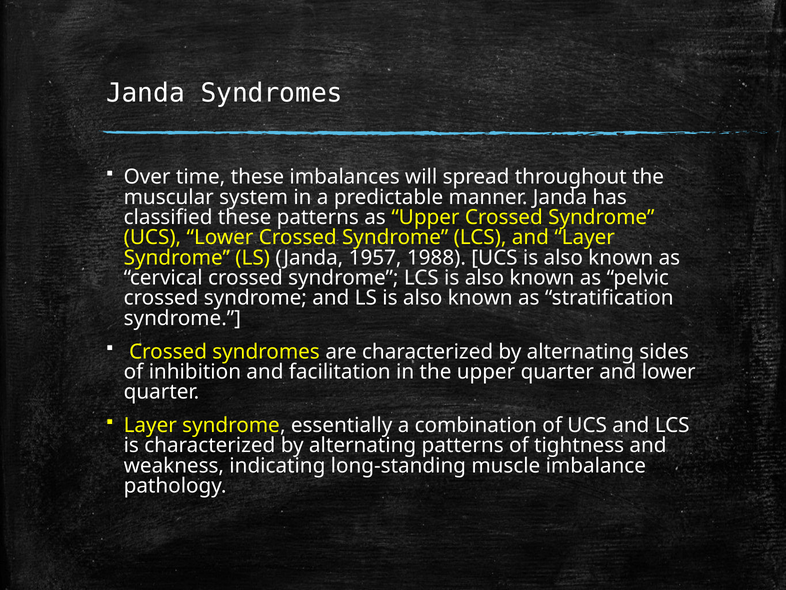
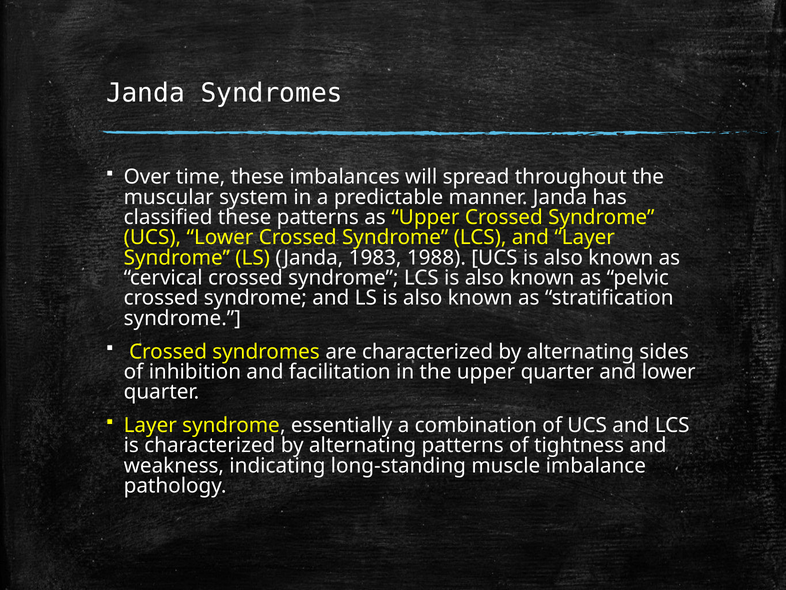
1957: 1957 -> 1983
